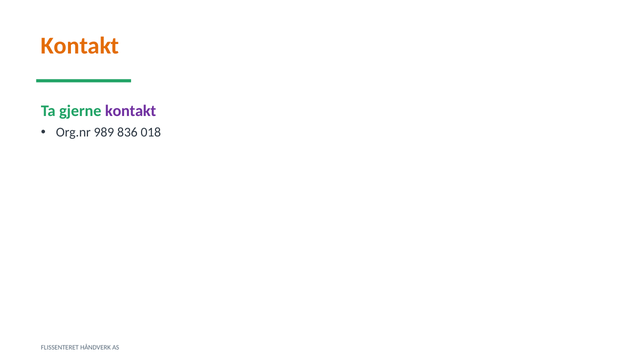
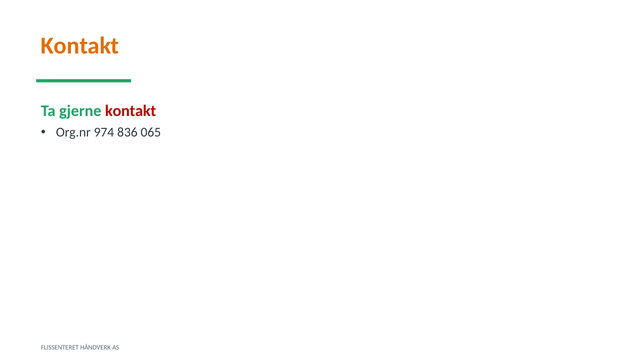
kontakt at (131, 111) colour: purple -> red
989: 989 -> 974
018: 018 -> 065
